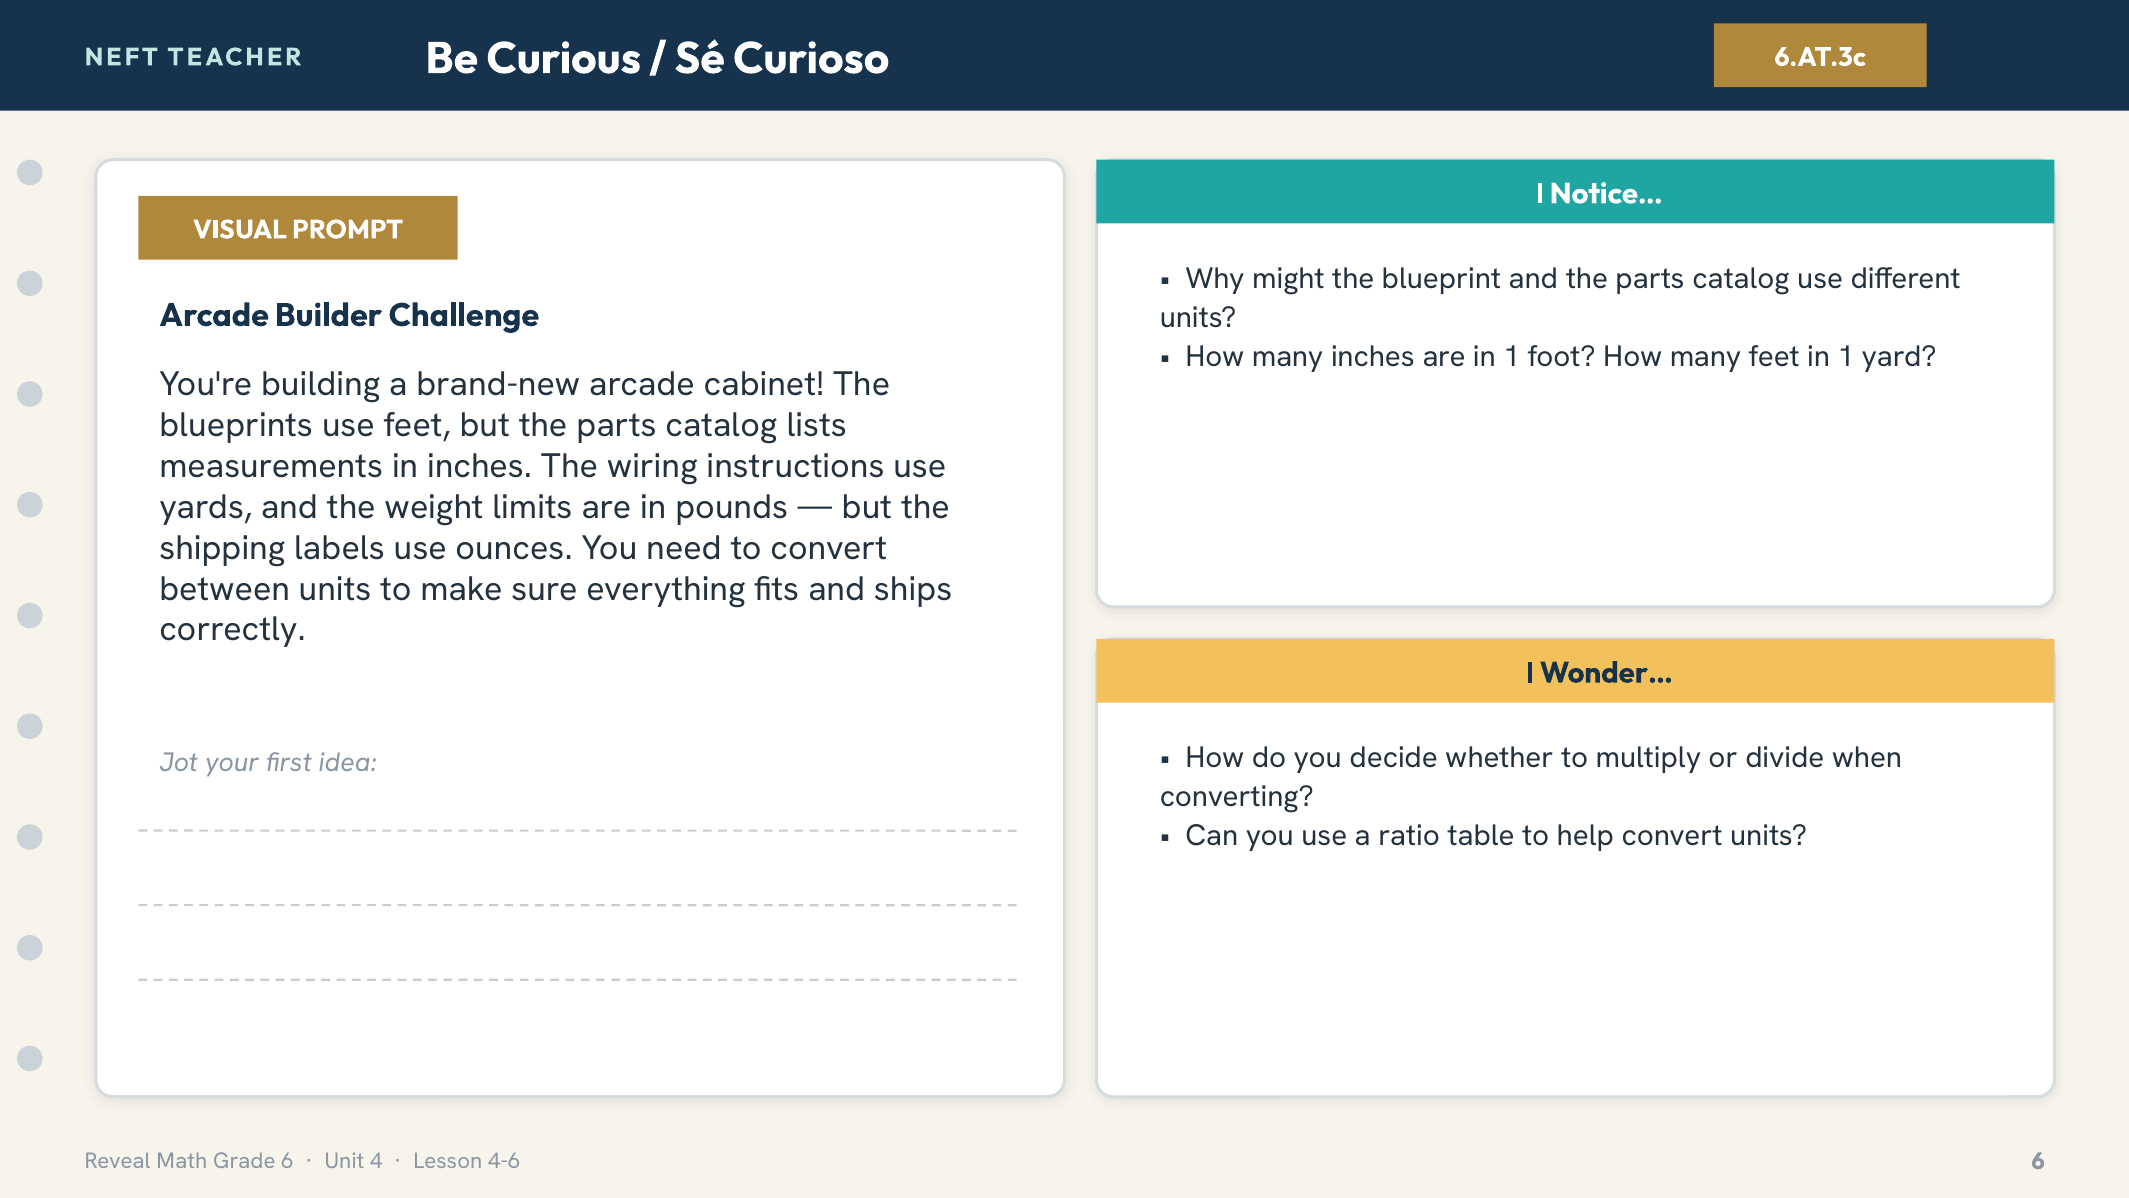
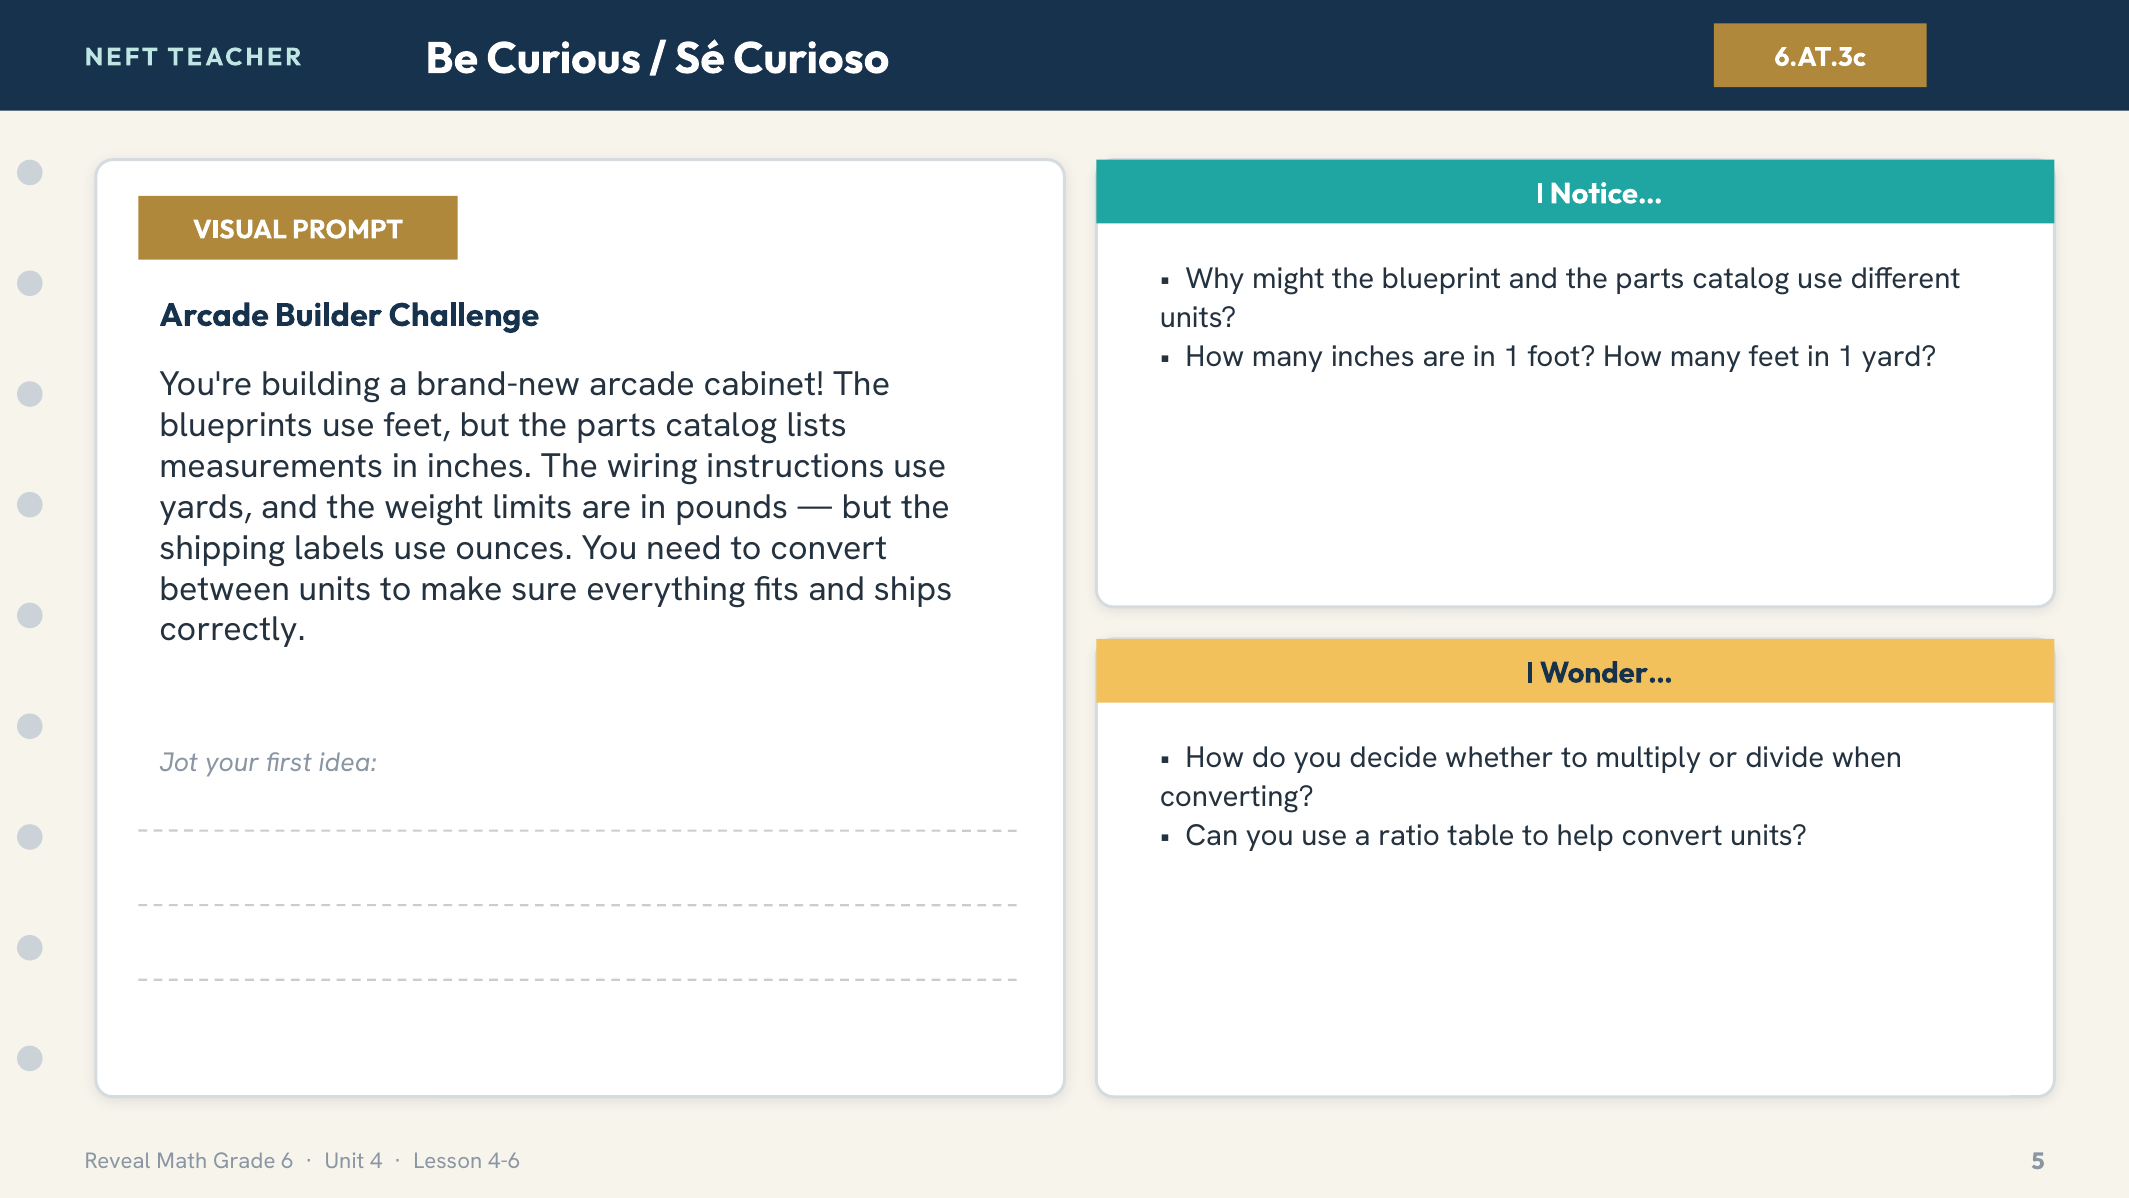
4-6 6: 6 -> 5
